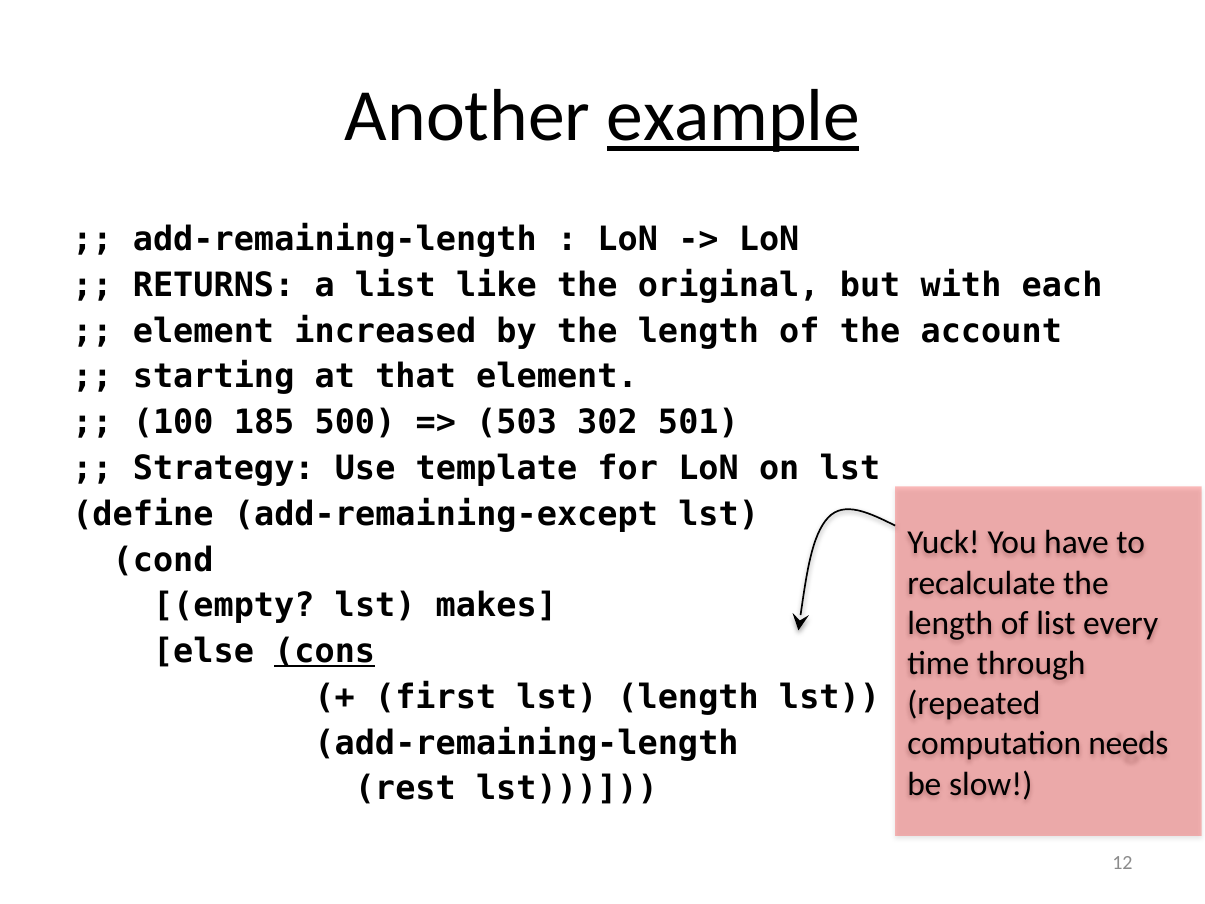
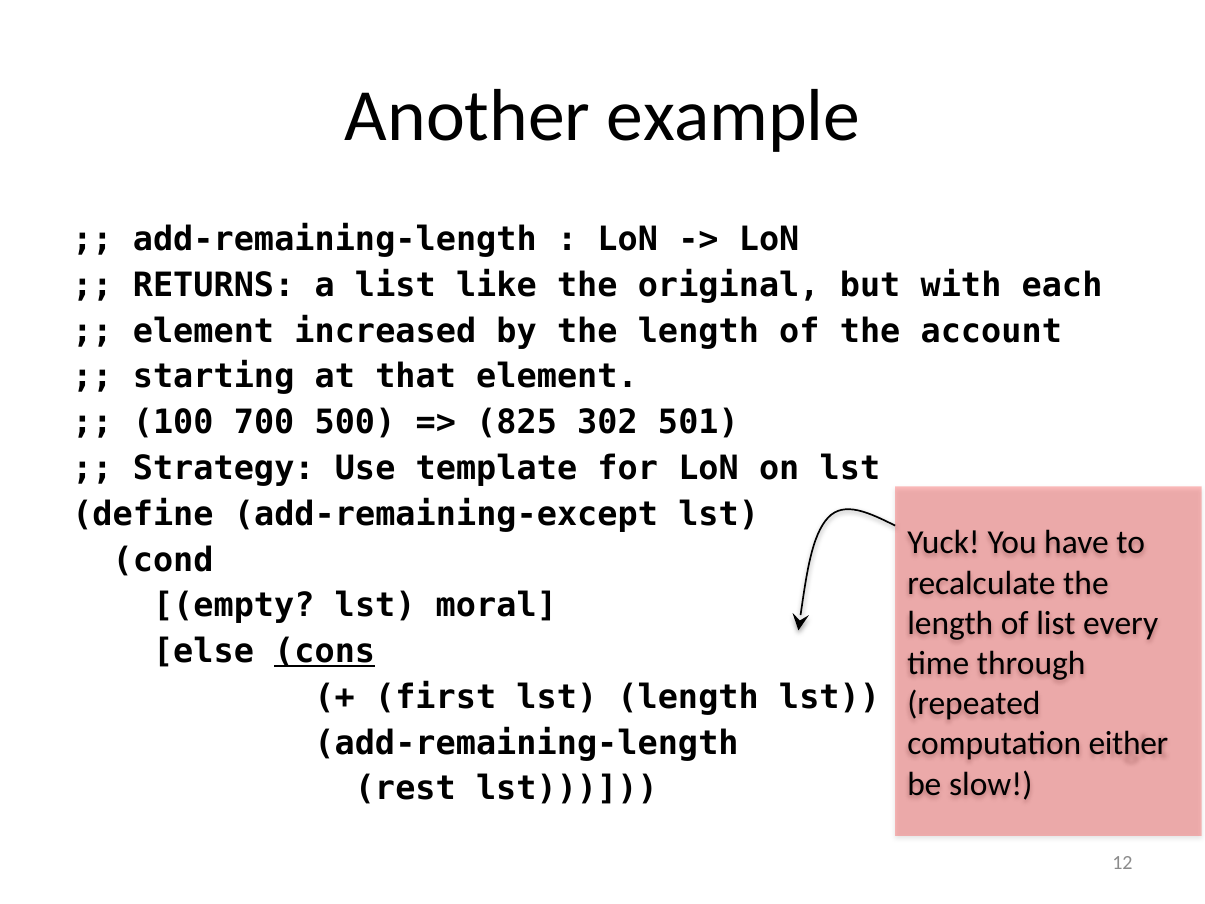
example underline: present -> none
185: 185 -> 700
503: 503 -> 825
makes: makes -> moral
needs: needs -> either
